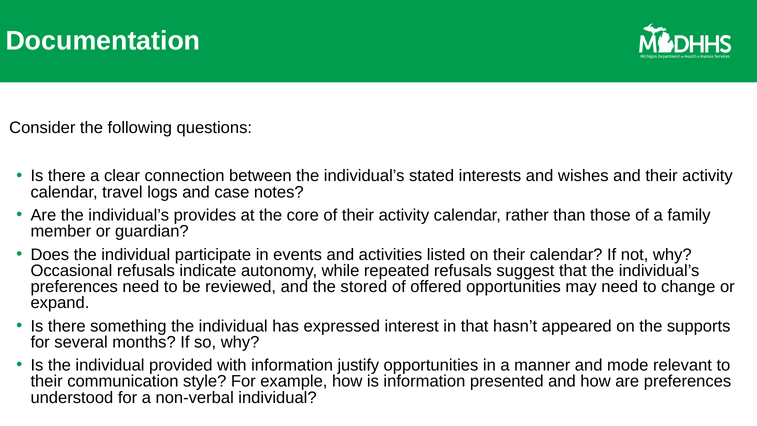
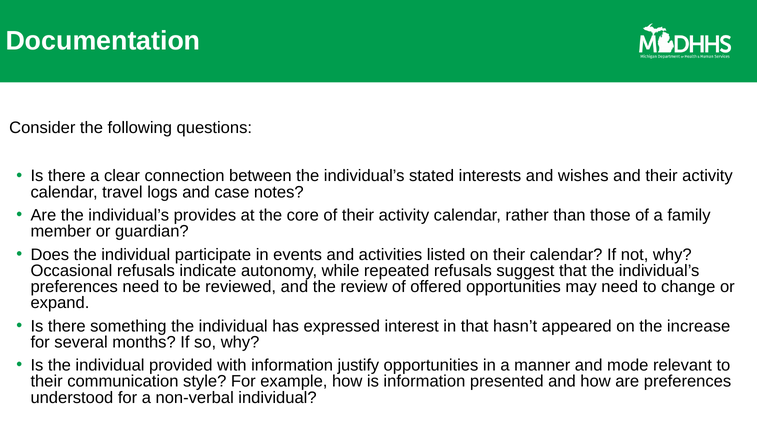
stored: stored -> review
supports: supports -> increase
